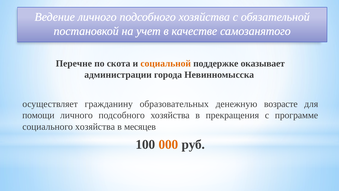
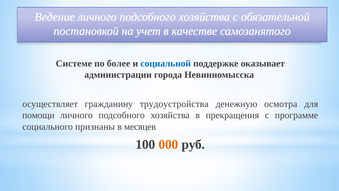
Перечне: Перечне -> Системе
скота: скота -> более
социальной colour: orange -> blue
образовательных: образовательных -> трудоустройства
возрасте: возрасте -> осмотра
социального хозяйства: хозяйства -> признаны
